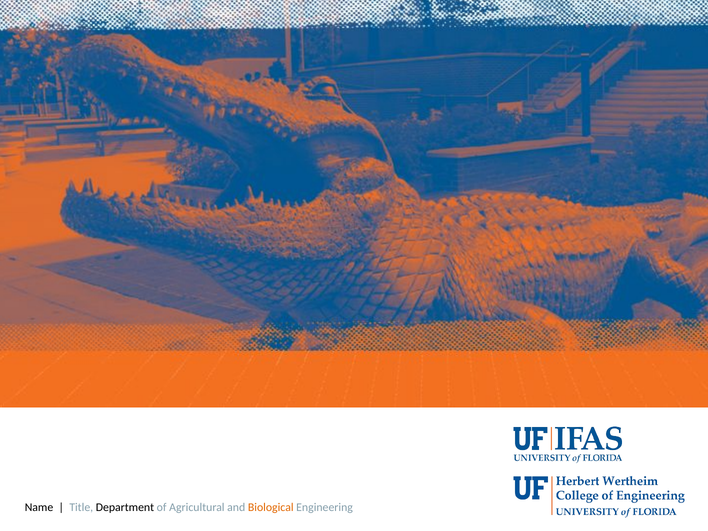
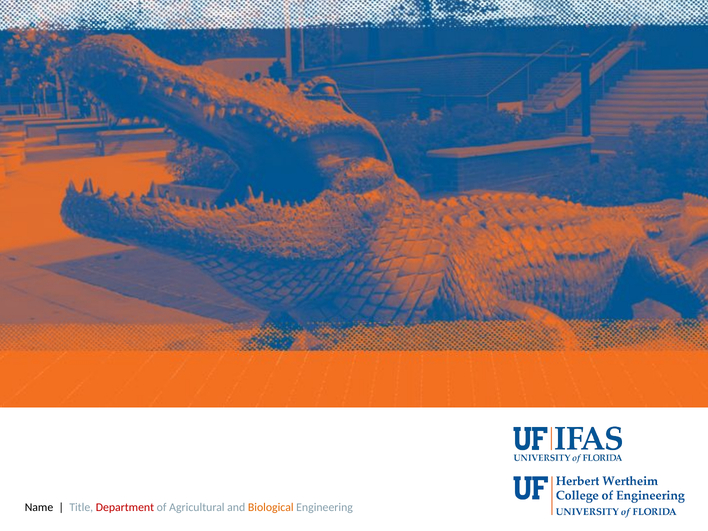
Department colour: black -> red
